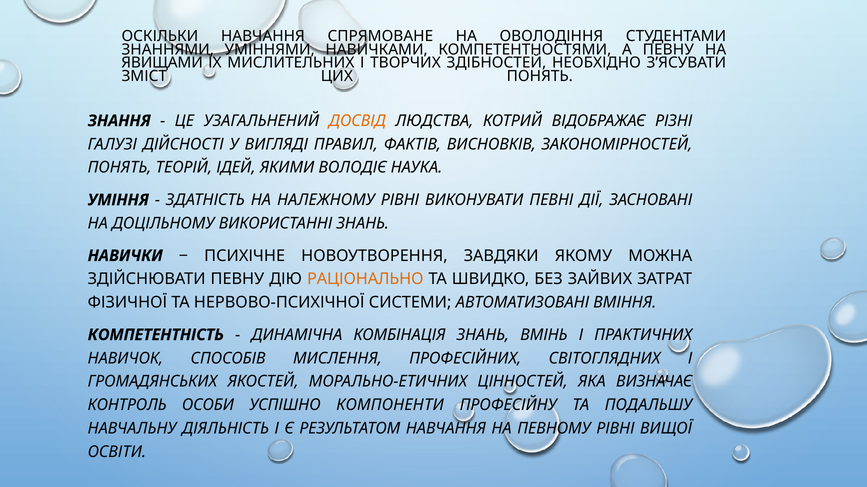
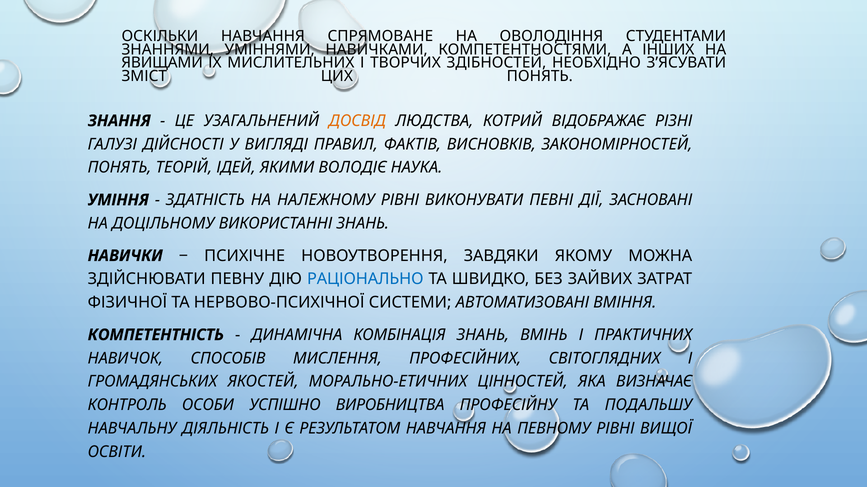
А ПЕВНУ: ПЕВНУ -> ІНШИХ
РАЦІОНАЛЬНО colour: orange -> blue
КОМПОНЕНТИ: КОМПОНЕНТИ -> ВИРОБНИЦТВА
